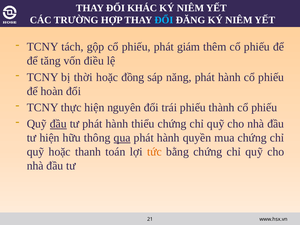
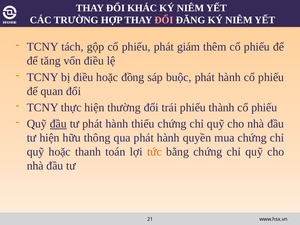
ĐỔI at (164, 20) colour: light blue -> pink
bị thời: thời -> điều
năng: năng -> buộc
hoàn: hoàn -> quan
nguyên: nguyên -> thường
qua underline: present -> none
